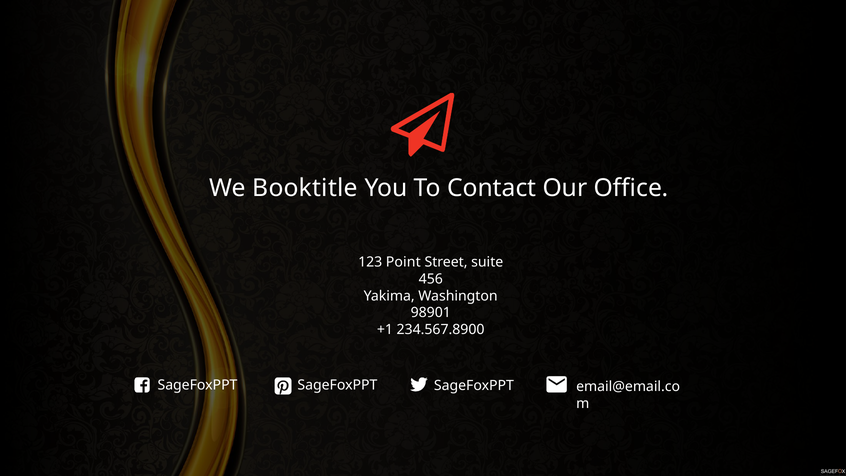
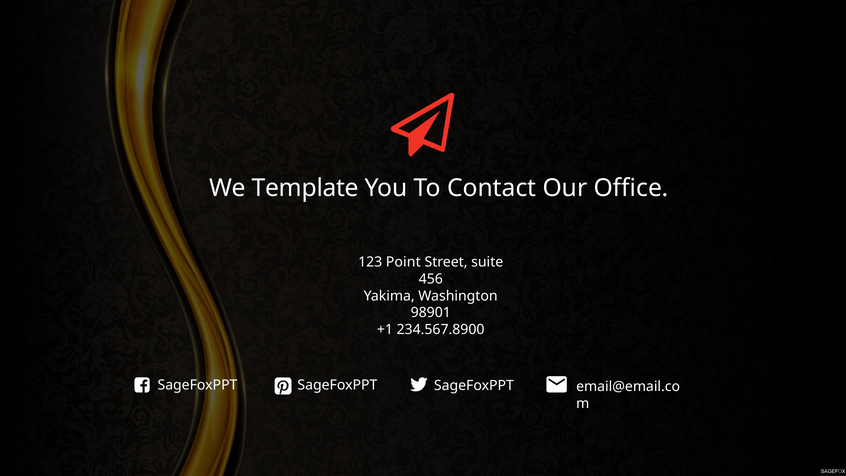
Booktitle: Booktitle -> Template
